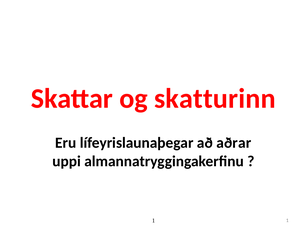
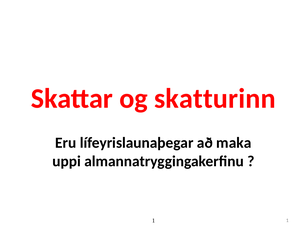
aðrar: aðrar -> maka
